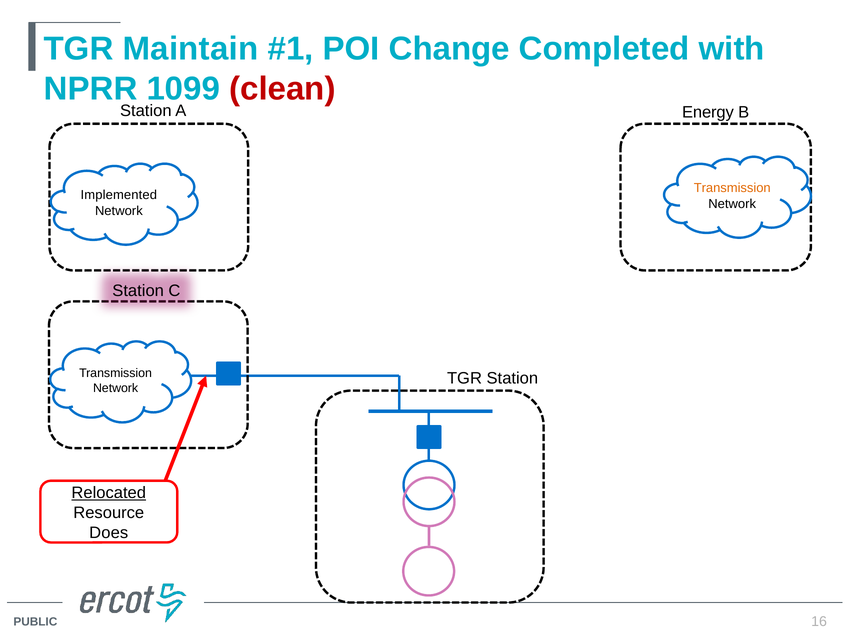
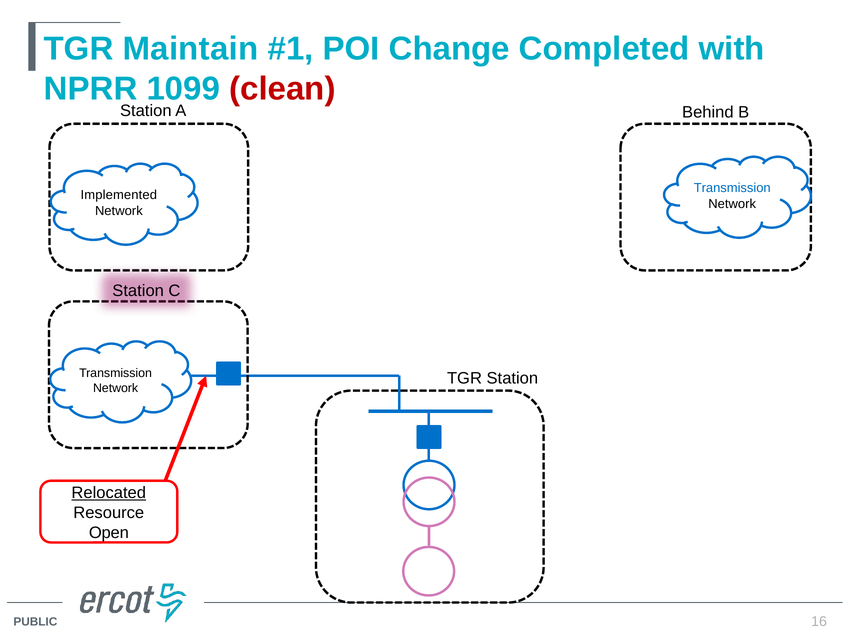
Energy: Energy -> Behind
Transmission at (732, 188) colour: orange -> blue
Does: Does -> Open
